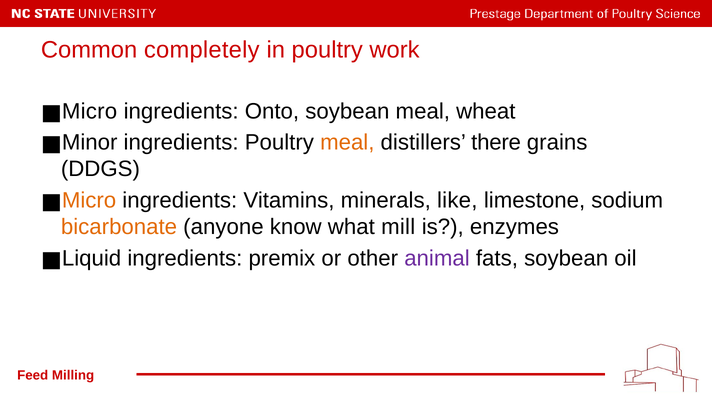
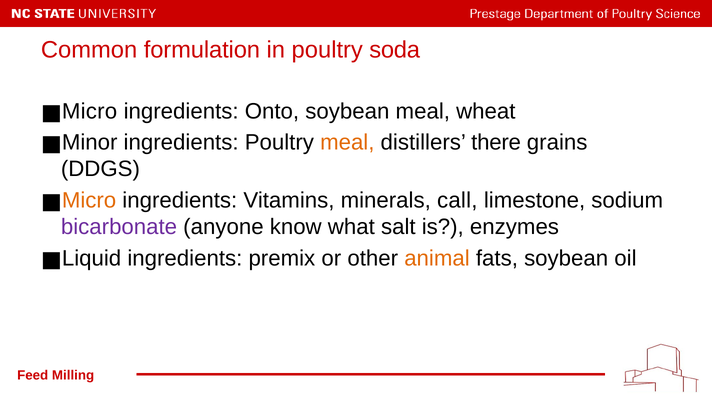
completely: completely -> formulation
work: work -> soda
like: like -> call
bicarbonate colour: orange -> purple
mill: mill -> salt
animal colour: purple -> orange
